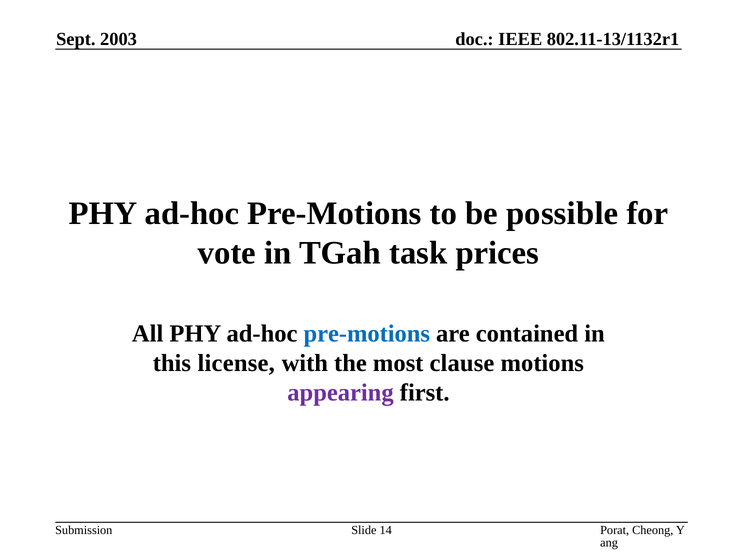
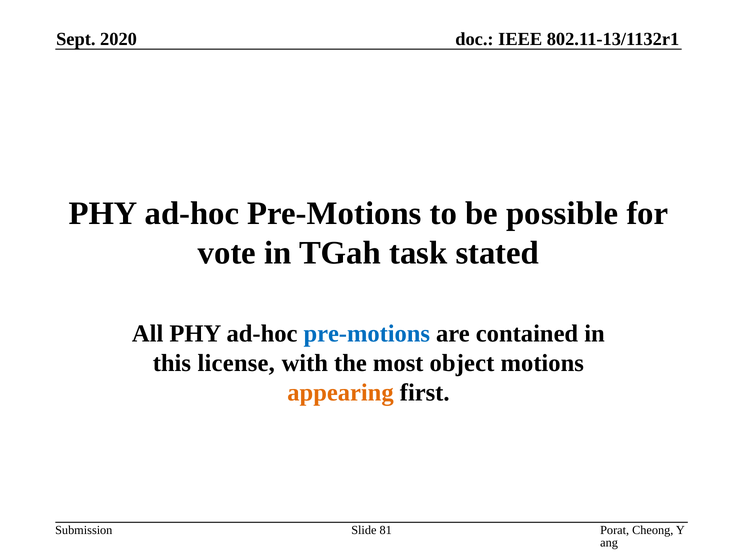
2003: 2003 -> 2020
prices: prices -> stated
clause: clause -> object
appearing colour: purple -> orange
14: 14 -> 81
